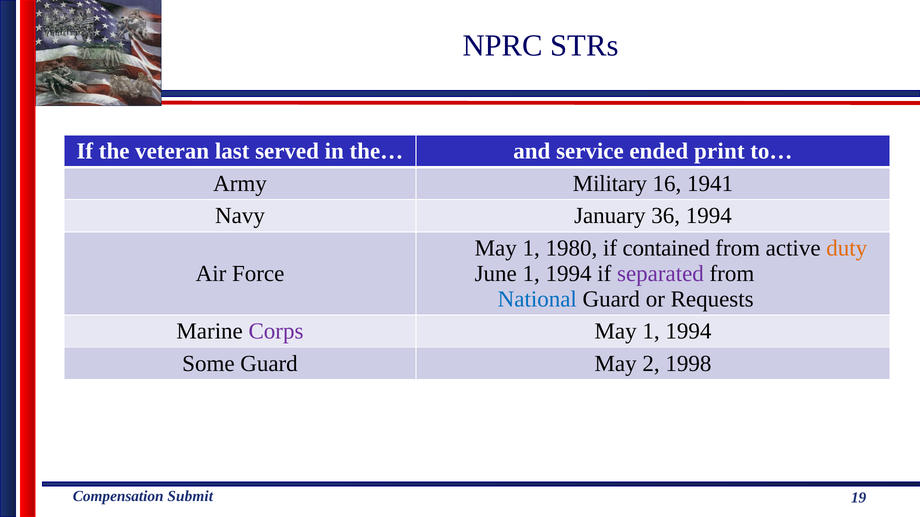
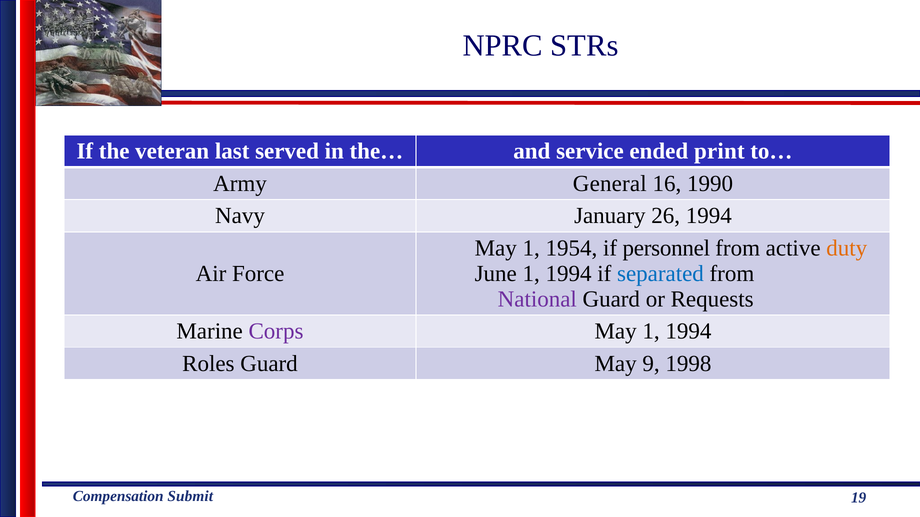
Military: Military -> General
1941: 1941 -> 1990
36: 36 -> 26
1980: 1980 -> 1954
contained: contained -> personnel
separated colour: purple -> blue
National colour: blue -> purple
Some: Some -> Roles
2: 2 -> 9
